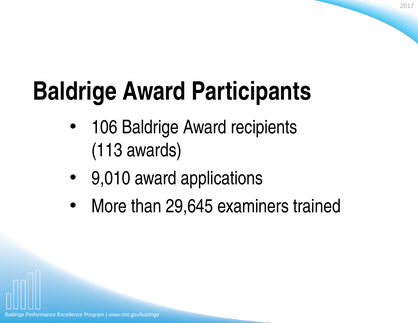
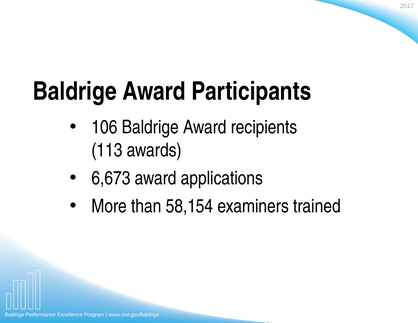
9,010: 9,010 -> 6,673
29,645: 29,645 -> 58,154
